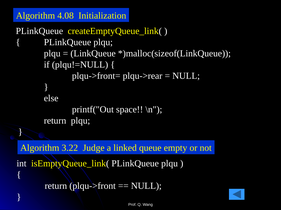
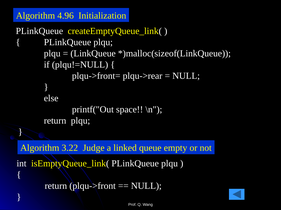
4.08: 4.08 -> 4.96
